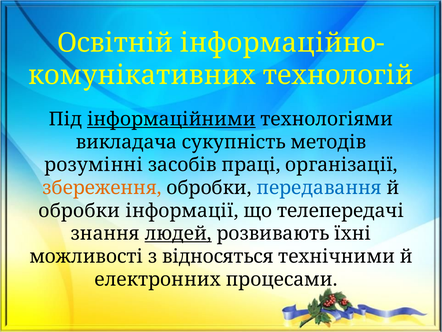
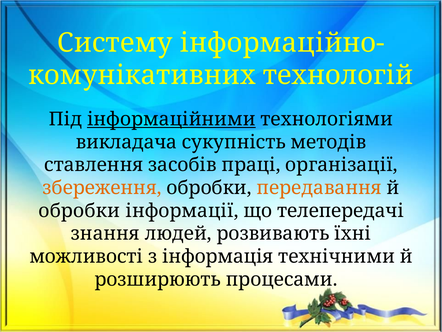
Освітній: Освітній -> Систему
розумінні: розумінні -> ставлення
передавання colour: blue -> orange
людей underline: present -> none
відносяться: відносяться -> інформація
електронних: електронних -> розширюють
